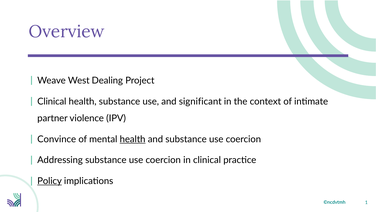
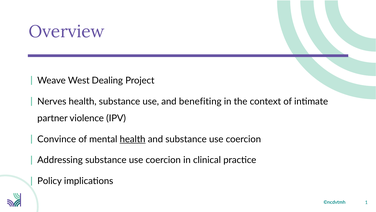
Clinical at (52, 101): Clinical -> Nerves
significant: significant -> benefiting
Policy underline: present -> none
